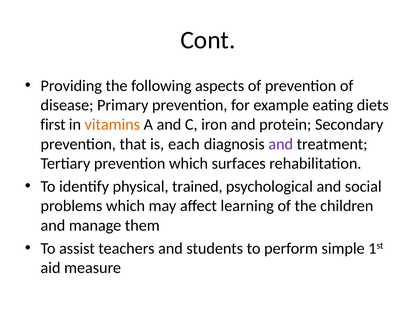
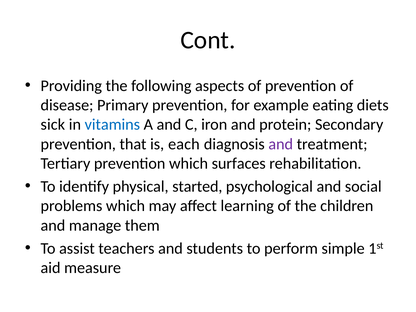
first: first -> sick
vitamins colour: orange -> blue
trained: trained -> started
